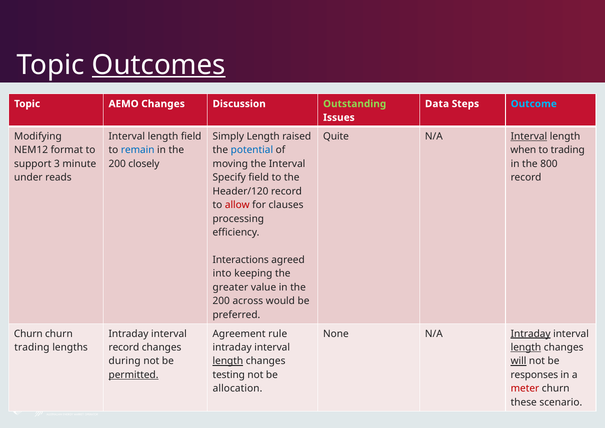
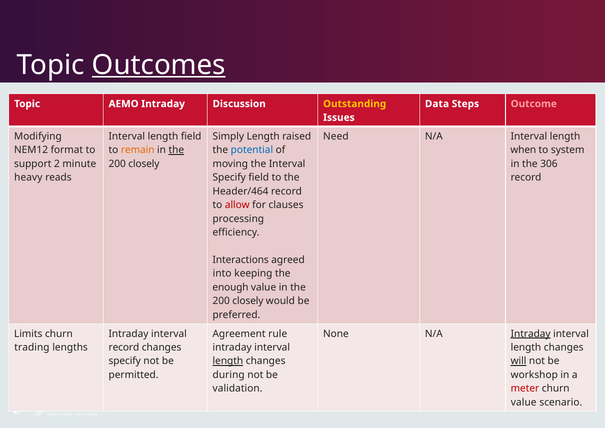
AEMO Changes: Changes -> Intraday
Outstanding colour: light green -> yellow
Outcome colour: light blue -> pink
Quite: Quite -> Need
Interval at (529, 136) underline: present -> none
remain colour: blue -> orange
the at (176, 150) underline: none -> present
to trading: trading -> system
3: 3 -> 2
800: 800 -> 306
under: under -> heavy
Header/120: Header/120 -> Header/464
greater: greater -> enough
across at (248, 301): across -> closely
Churn at (28, 334): Churn -> Limits
length at (526, 347) underline: present -> none
during at (125, 361): during -> specify
permitted underline: present -> none
testing: testing -> during
responses: responses -> workshop
allocation: allocation -> validation
these at (524, 402): these -> value
